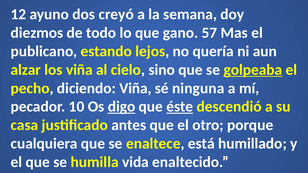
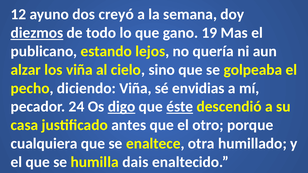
diezmos underline: none -> present
57: 57 -> 19
golpeaba underline: present -> none
ninguna: ninguna -> envidias
10: 10 -> 24
está: está -> otra
vida: vida -> dais
